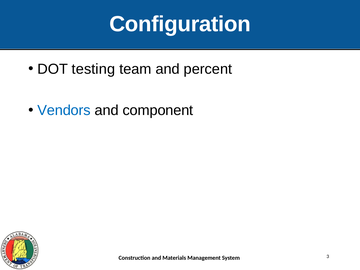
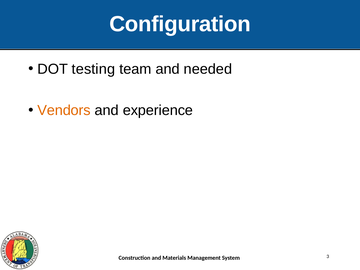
percent: percent -> needed
Vendors colour: blue -> orange
component: component -> experience
